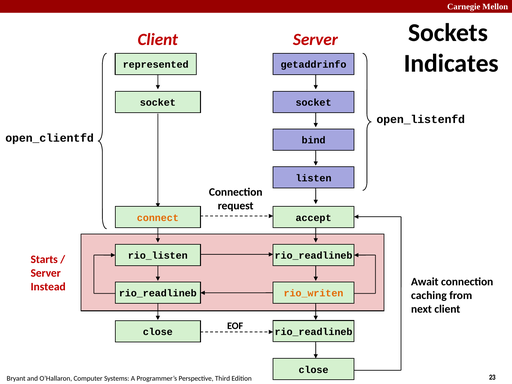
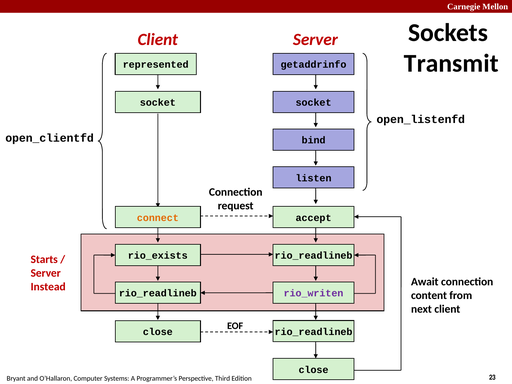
Indicates: Indicates -> Transmit
rio_listen: rio_listen -> rio_exists
rio_writen colour: orange -> purple
caching: caching -> content
